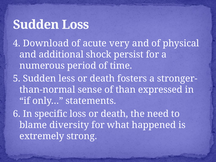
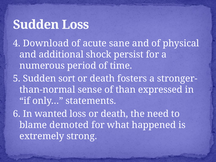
very: very -> sane
less: less -> sort
specific: specific -> wanted
diversity: diversity -> demoted
